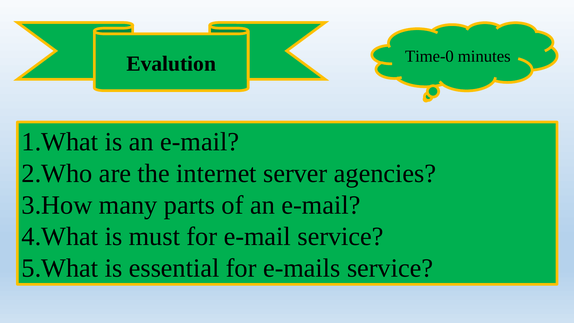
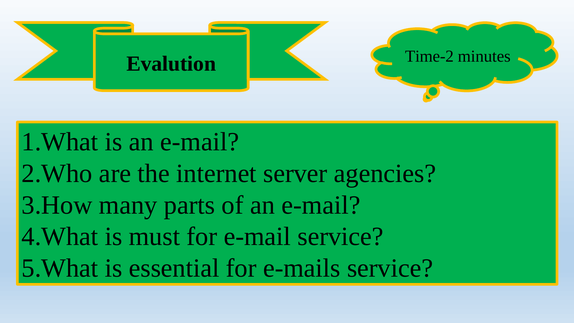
Time-0: Time-0 -> Time-2
